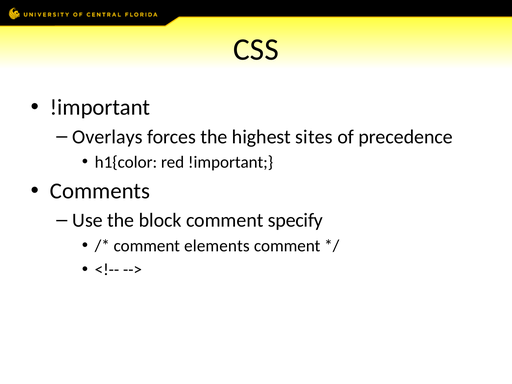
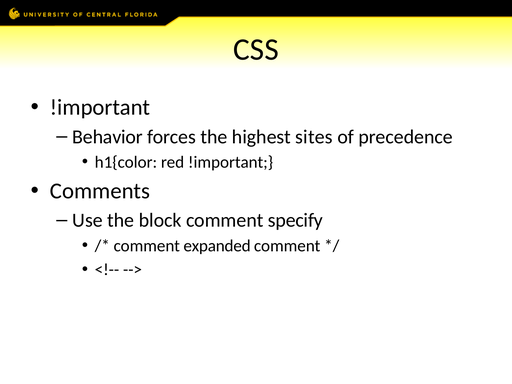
Overlays: Overlays -> Behavior
elements: elements -> expanded
